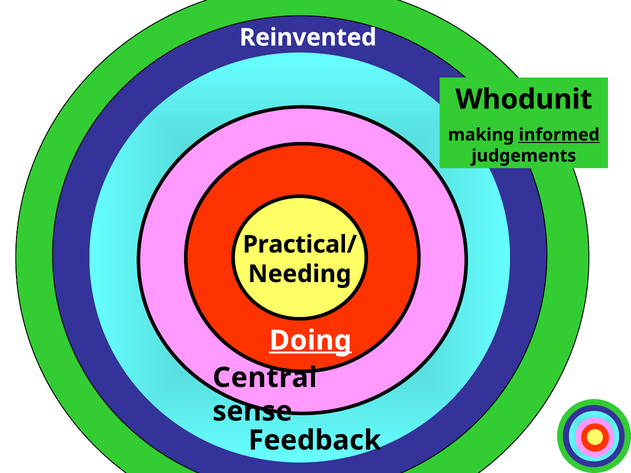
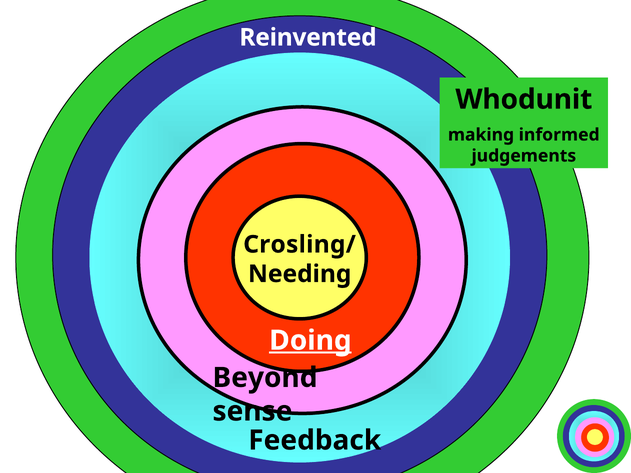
informed underline: present -> none
Practical/: Practical/ -> Crosling/
Central: Central -> Beyond
